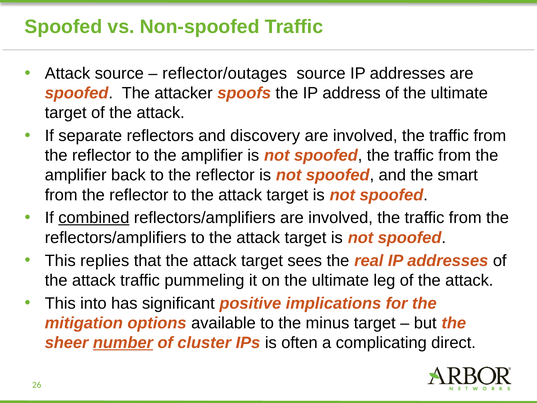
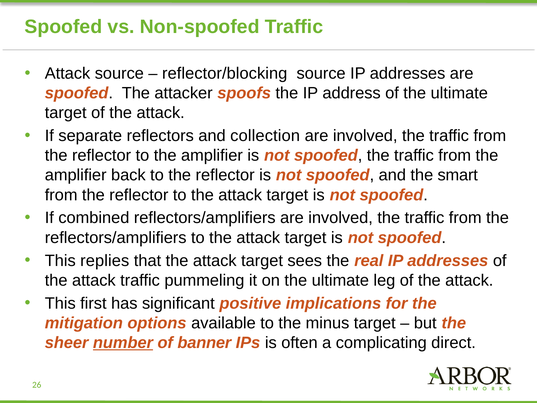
reflector/outages: reflector/outages -> reflector/blocking
discovery: discovery -> collection
combined underline: present -> none
into: into -> first
cluster: cluster -> banner
